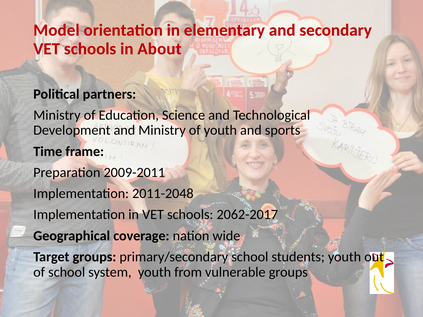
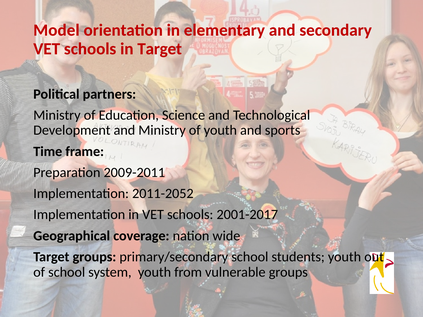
in About: About -> Target
2011-2048: 2011-2048 -> 2011-2052
2062-2017: 2062-2017 -> 2001-2017
